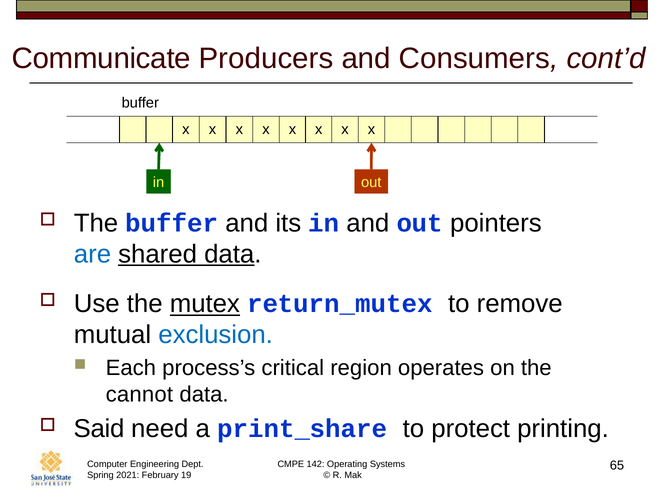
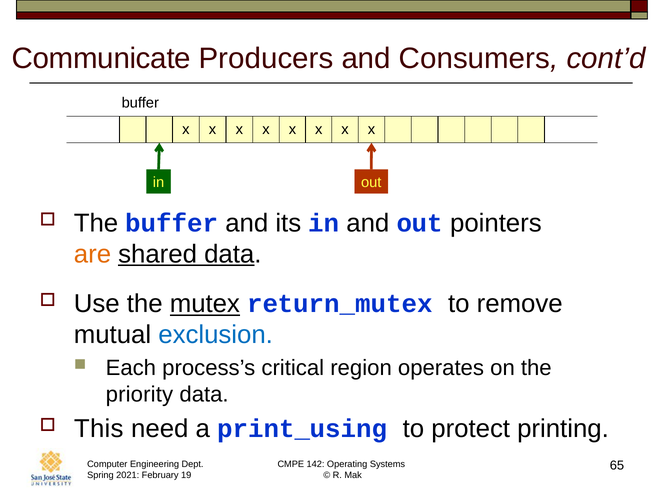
are colour: blue -> orange
cannot: cannot -> priority
Said: Said -> This
print_share: print_share -> print_using
